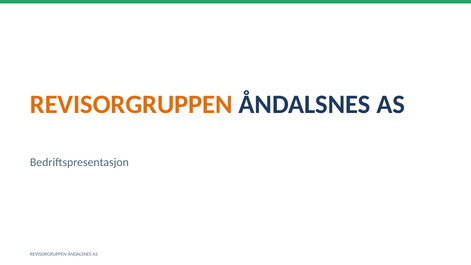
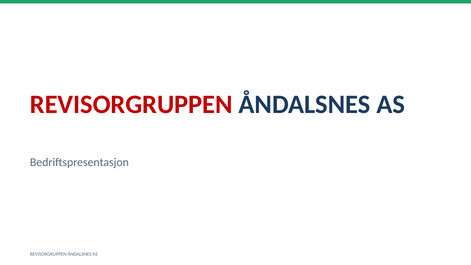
REVISORGRUPPEN at (131, 104) colour: orange -> red
